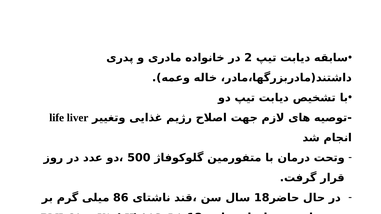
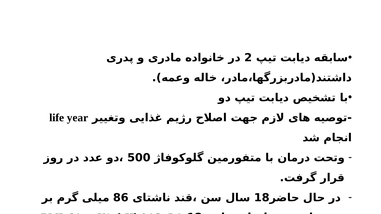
liver: liver -> year
